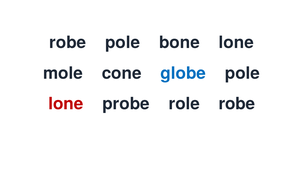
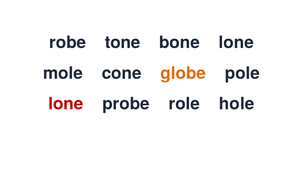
robe pole: pole -> tone
globe colour: blue -> orange
role robe: robe -> hole
